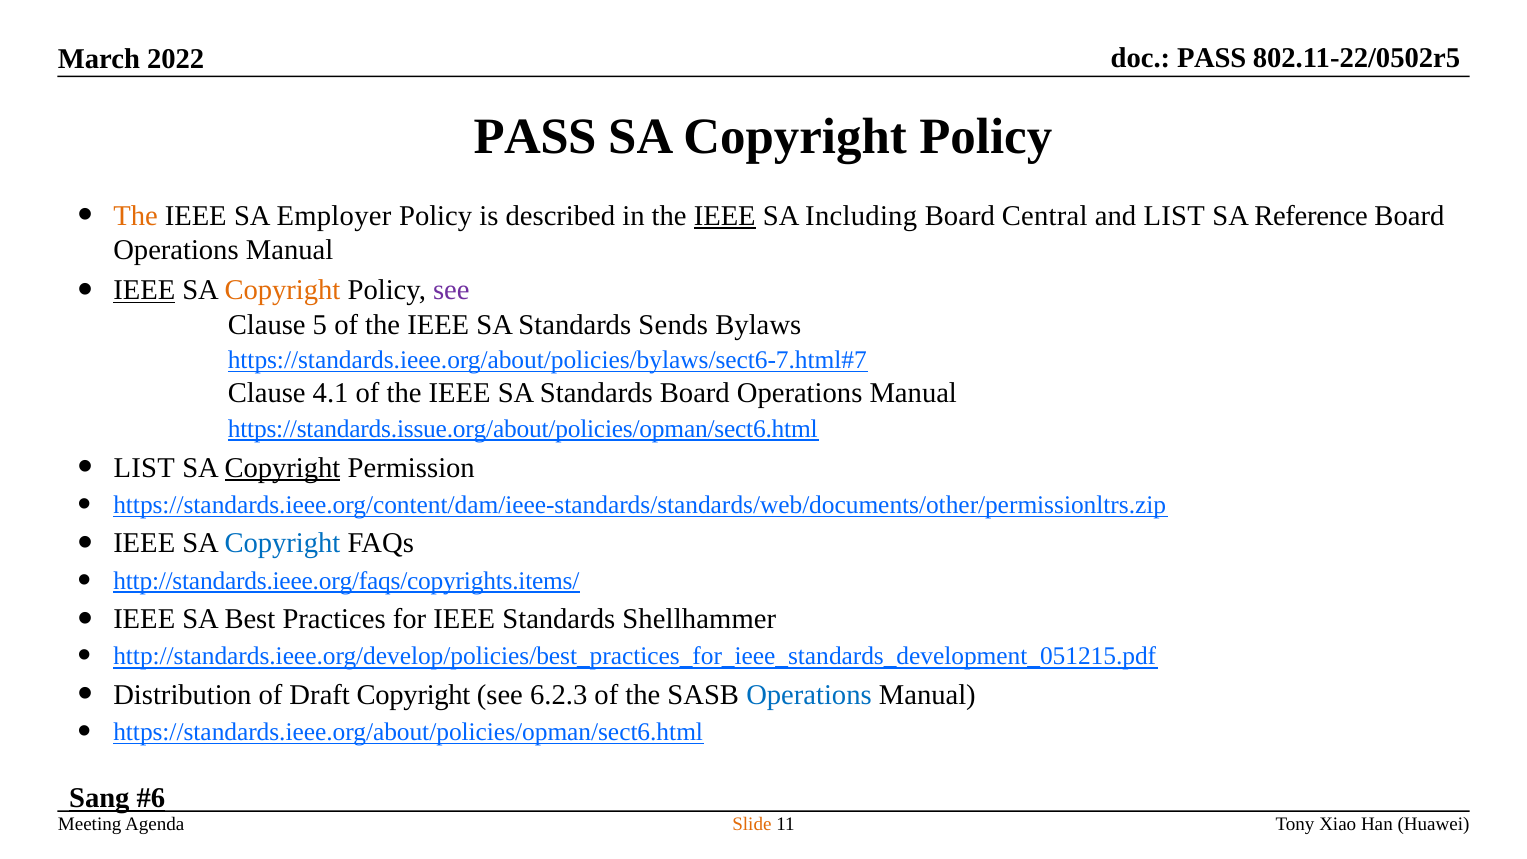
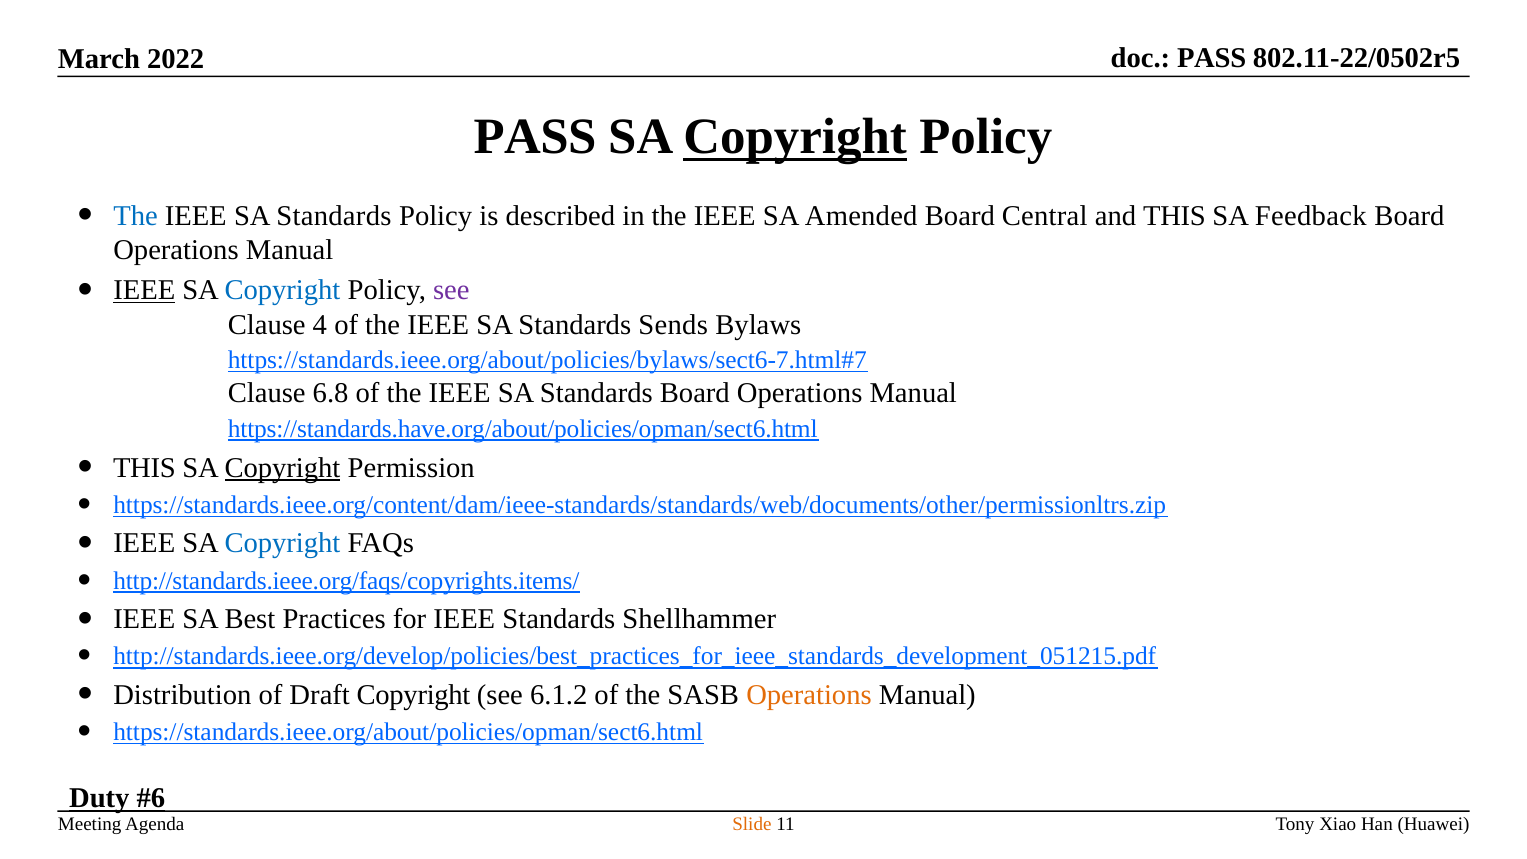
Copyright at (795, 137) underline: none -> present
The at (136, 216) colour: orange -> blue
Employer at (334, 216): Employer -> Standards
IEEE at (725, 216) underline: present -> none
Including: Including -> Amended
and LIST: LIST -> THIS
Reference: Reference -> Feedback
Copyright at (282, 290) colour: orange -> blue
5: 5 -> 4
4.1: 4.1 -> 6.8
https://standards.issue.org/about/policies/opman/sect6.html: https://standards.issue.org/about/policies/opman/sect6.html -> https://standards.have.org/about/policies/opman/sect6.html
LIST at (144, 468): LIST -> THIS
6.2.3: 6.2.3 -> 6.1.2
Operations at (809, 695) colour: blue -> orange
Sang: Sang -> Duty
